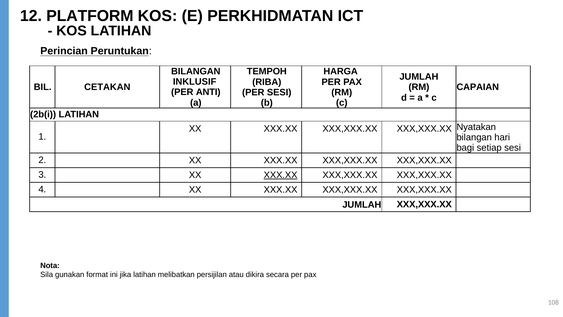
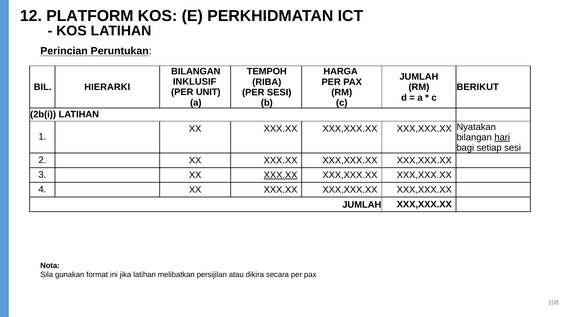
CETAKAN: CETAKAN -> HIERARKI
CAPAIAN: CAPAIAN -> BERIKUT
ANTI: ANTI -> UNIT
hari underline: none -> present
